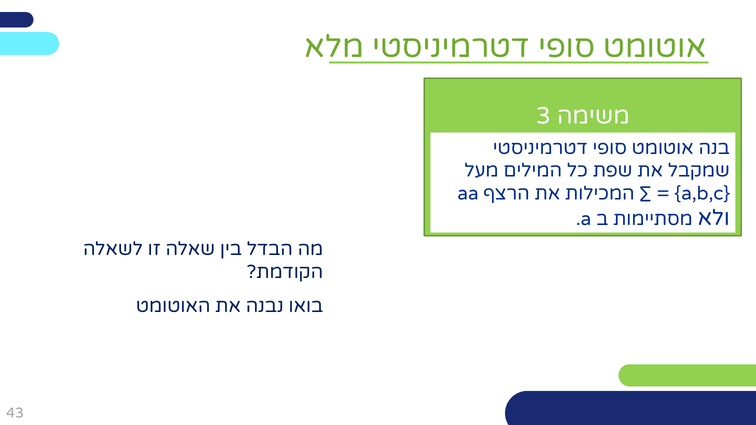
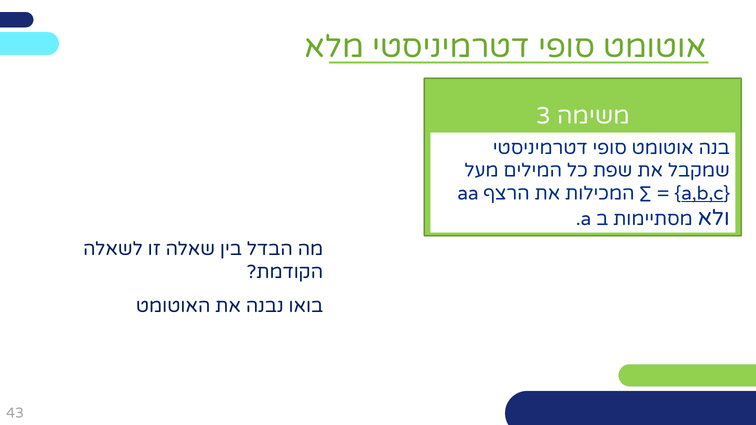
a,b,c underline: none -> present
